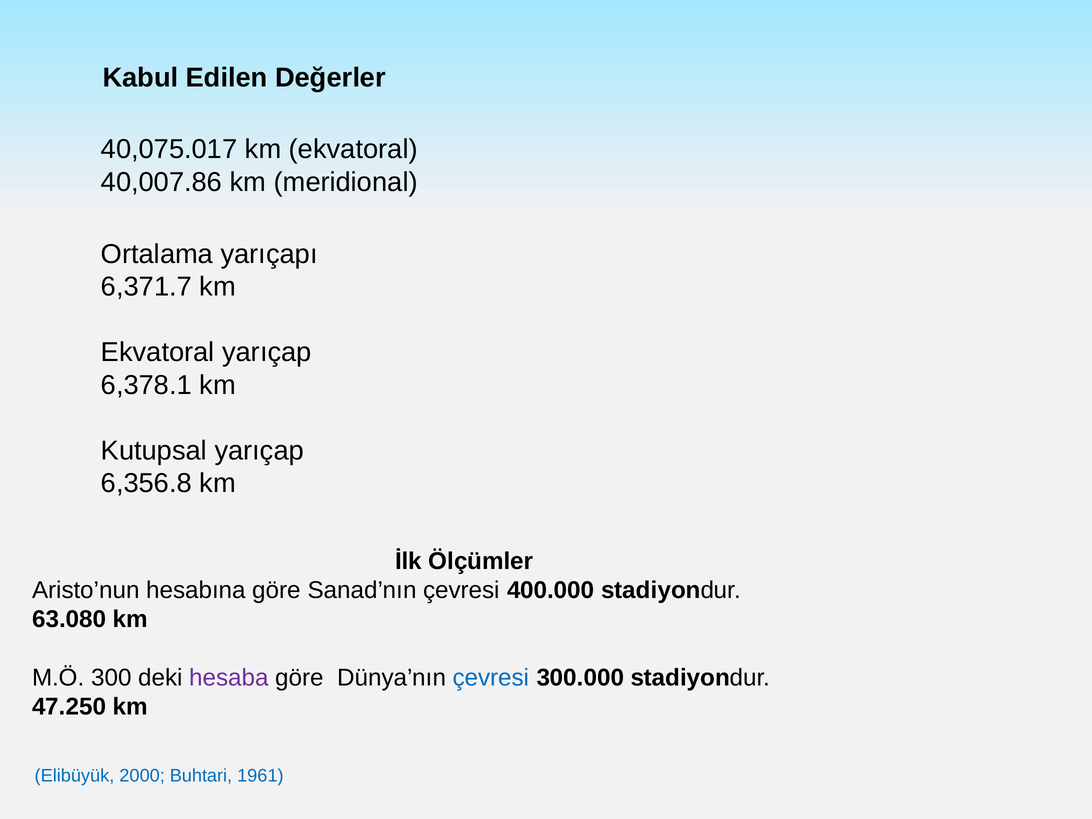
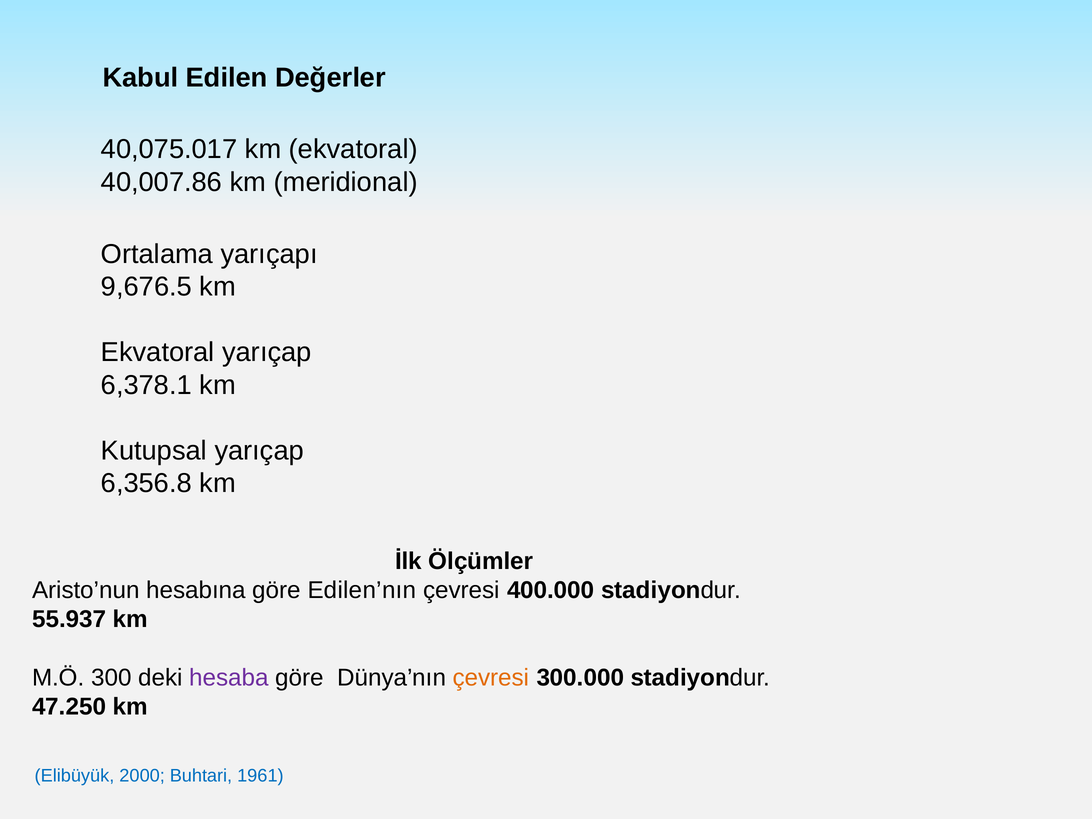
6,371.7: 6,371.7 -> 9,676.5
Sanad’nın: Sanad’nın -> Edilen’nın
63.080: 63.080 -> 55.937
çevresi at (491, 678) colour: blue -> orange
